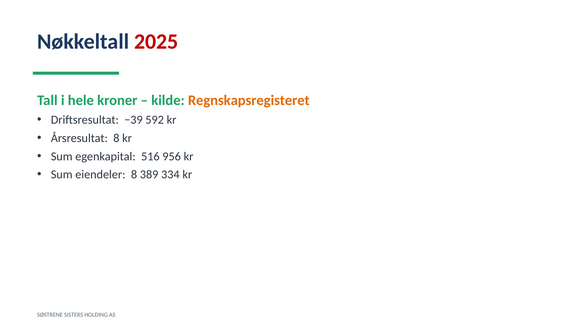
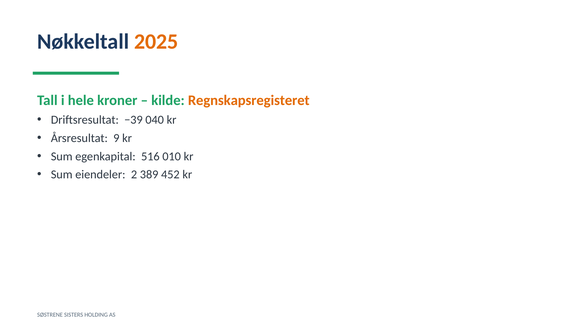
2025 colour: red -> orange
592: 592 -> 040
Årsresultat 8: 8 -> 9
956: 956 -> 010
eiendeler 8: 8 -> 2
334: 334 -> 452
